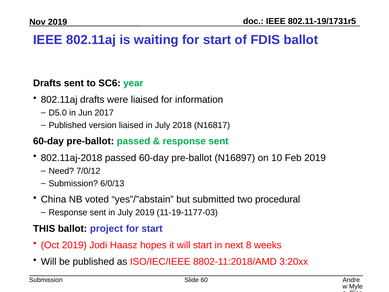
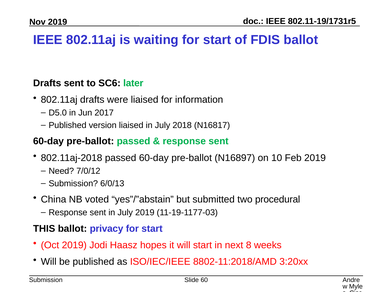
year: year -> later
project: project -> privacy
